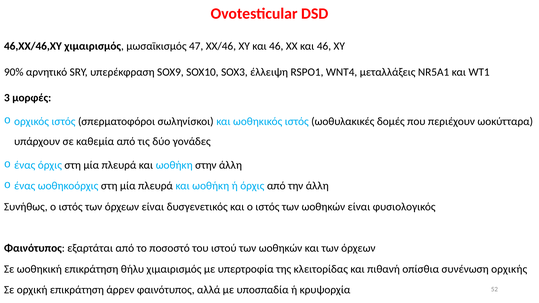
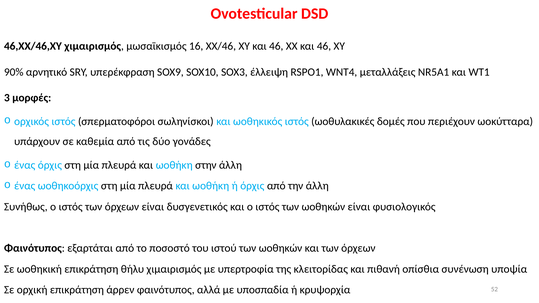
47: 47 -> 16
ορχικής: ορχικής -> υποψία
